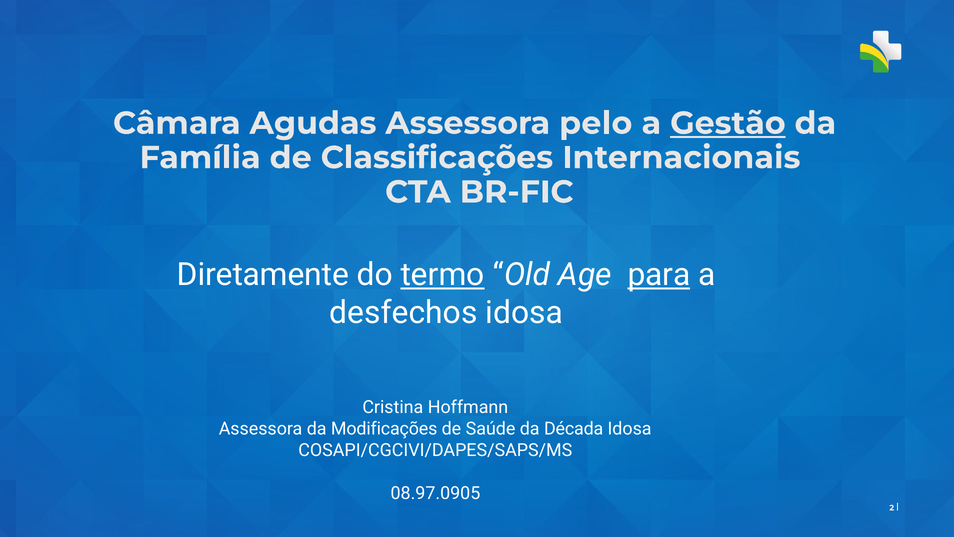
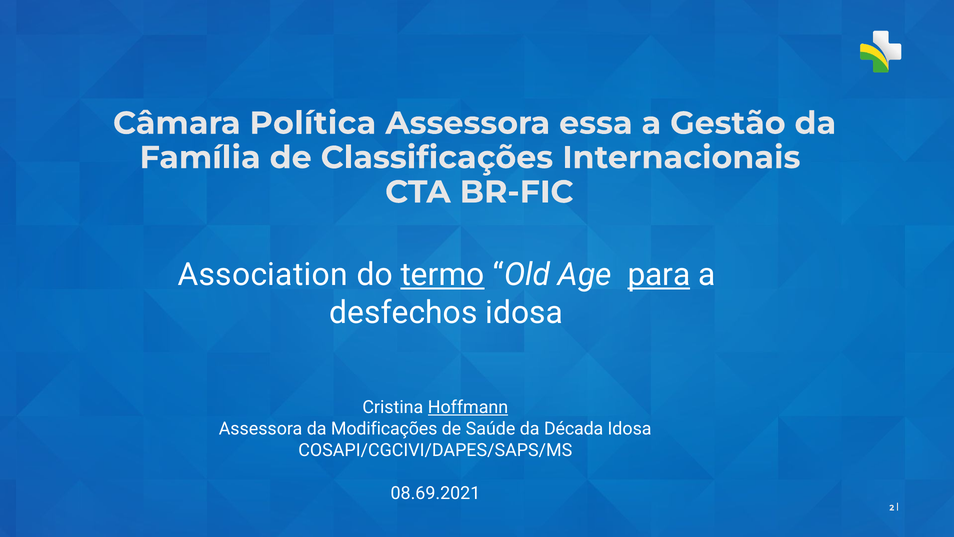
Agudas: Agudas -> Política
pelo: pelo -> essa
Gestão underline: present -> none
Diretamente: Diretamente -> Association
Hoffmann underline: none -> present
08.97.0905: 08.97.0905 -> 08.69.2021
